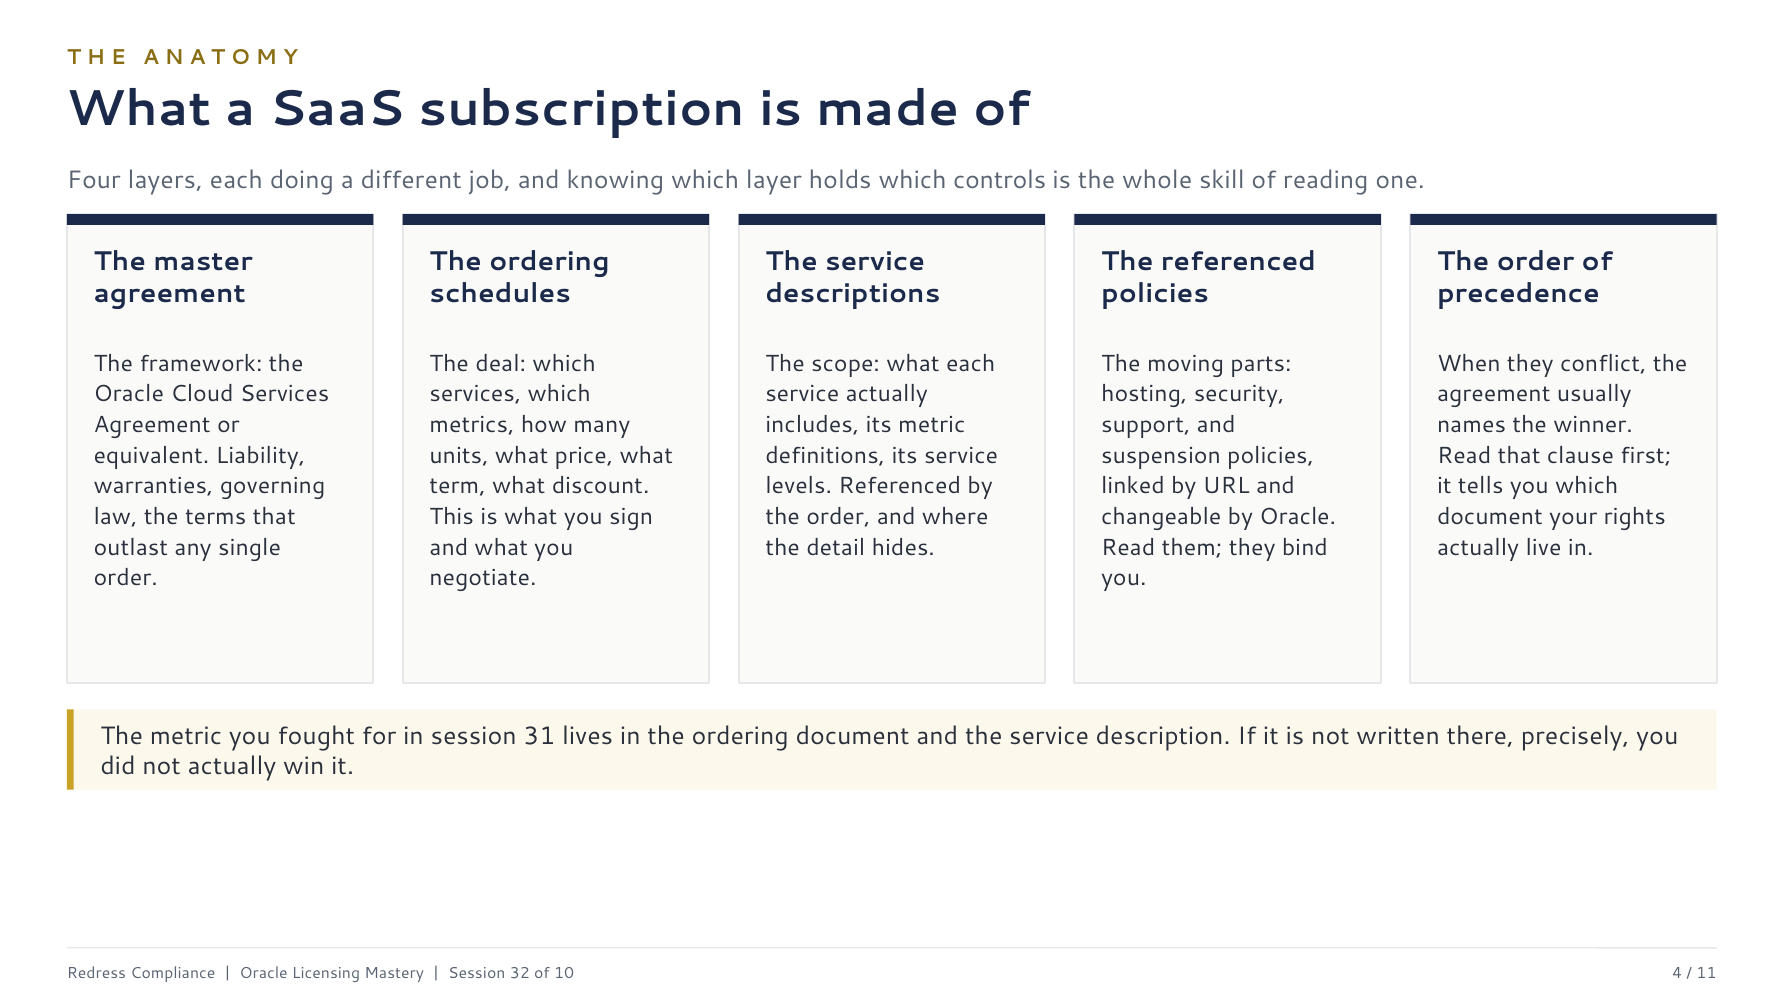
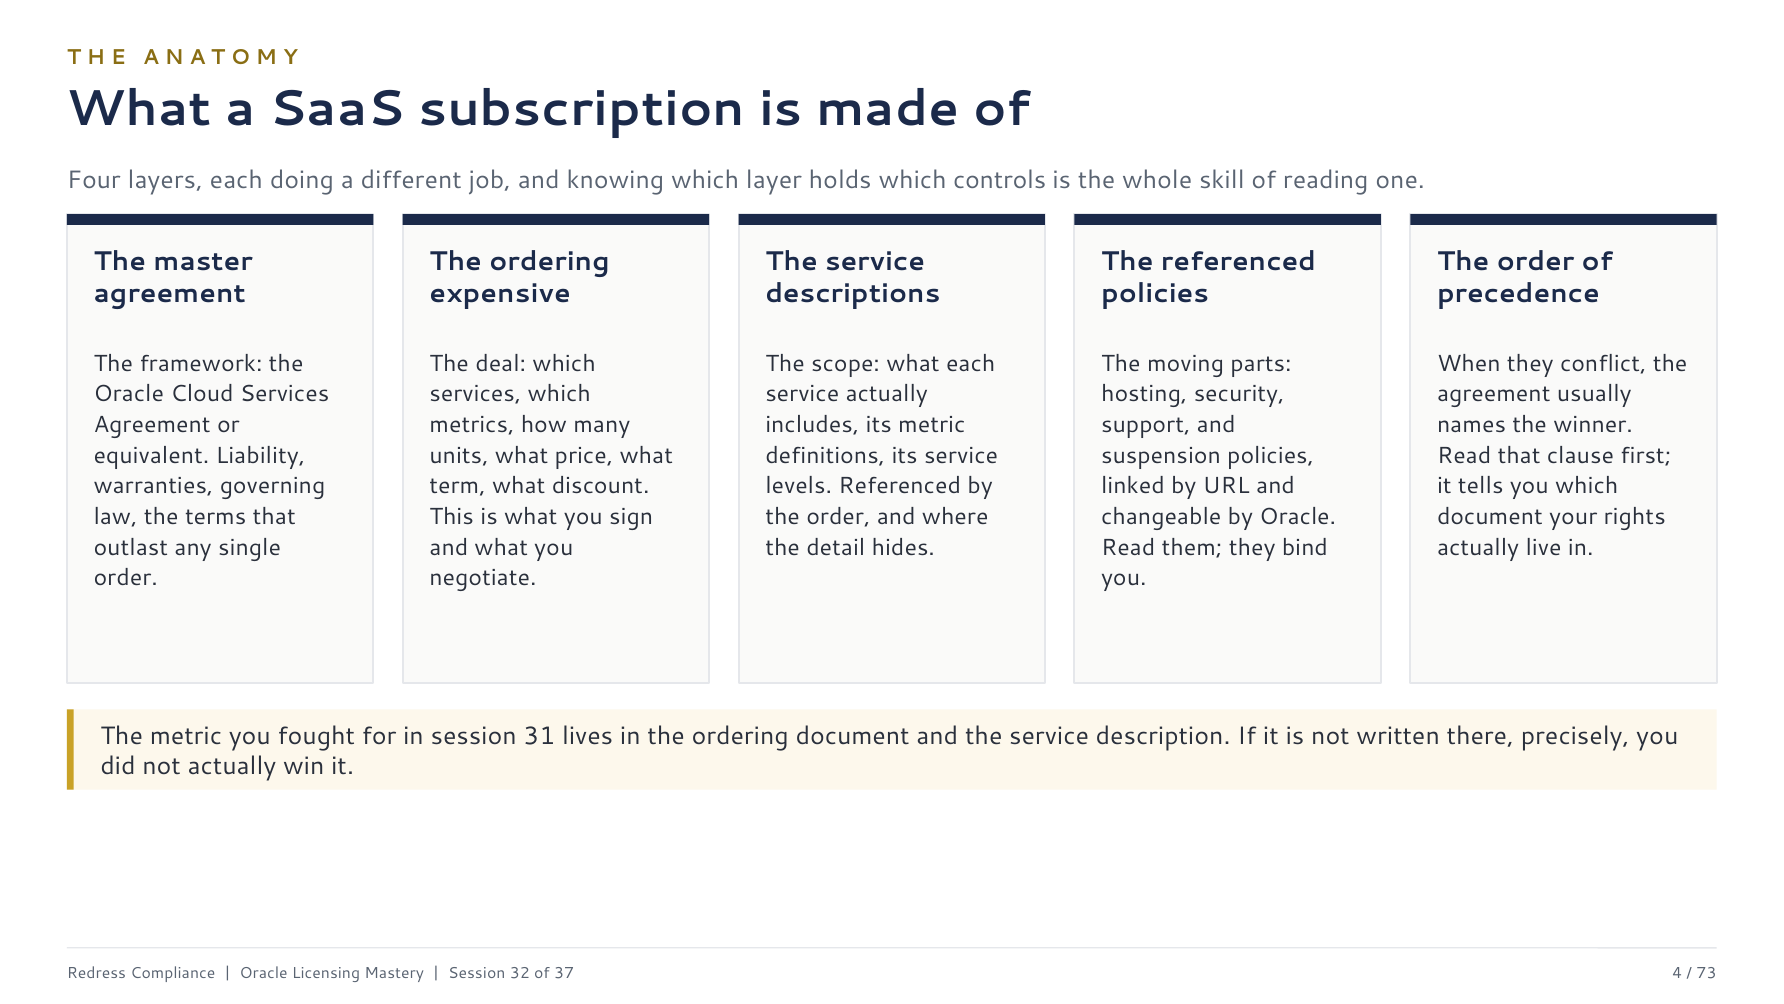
schedules: schedules -> expensive
10: 10 -> 37
11: 11 -> 73
